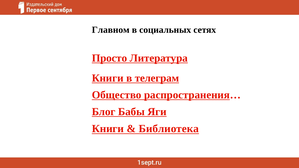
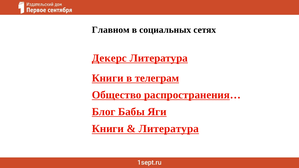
Просто: Просто -> Декерс
Библиотека at (169, 129): Библиотека -> Литература
